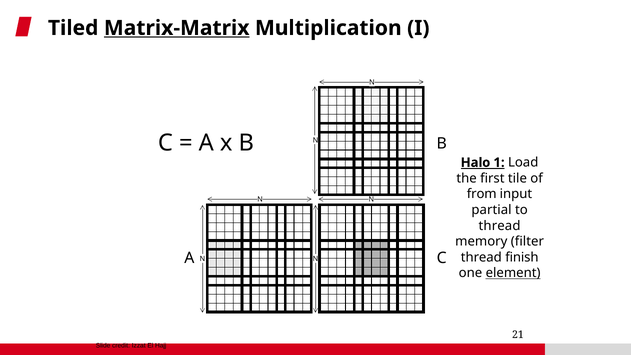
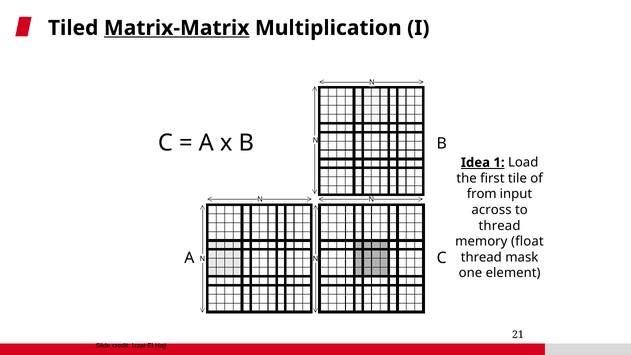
Halo: Halo -> Idea
partial: partial -> across
filter: filter -> float
finish: finish -> mask
element underline: present -> none
